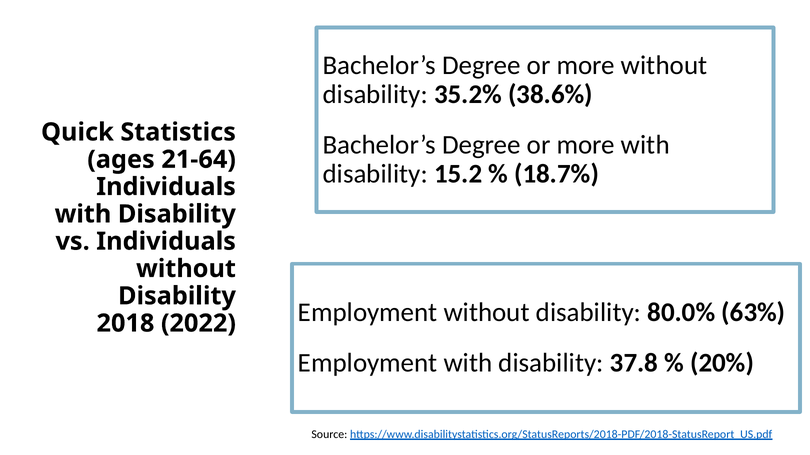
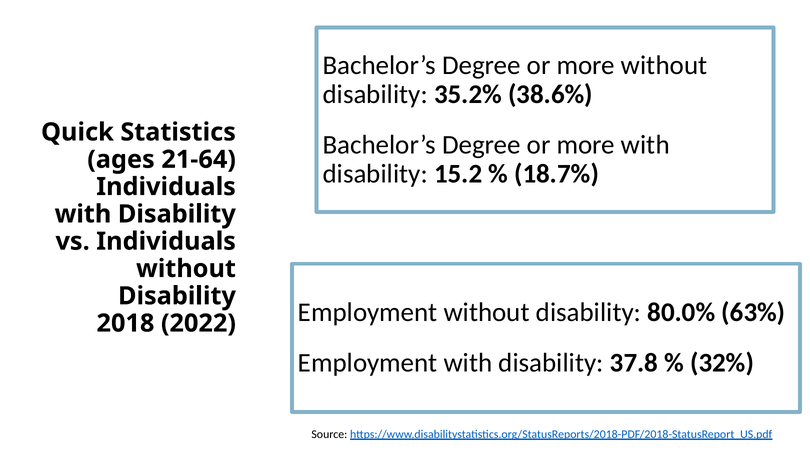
20%: 20% -> 32%
